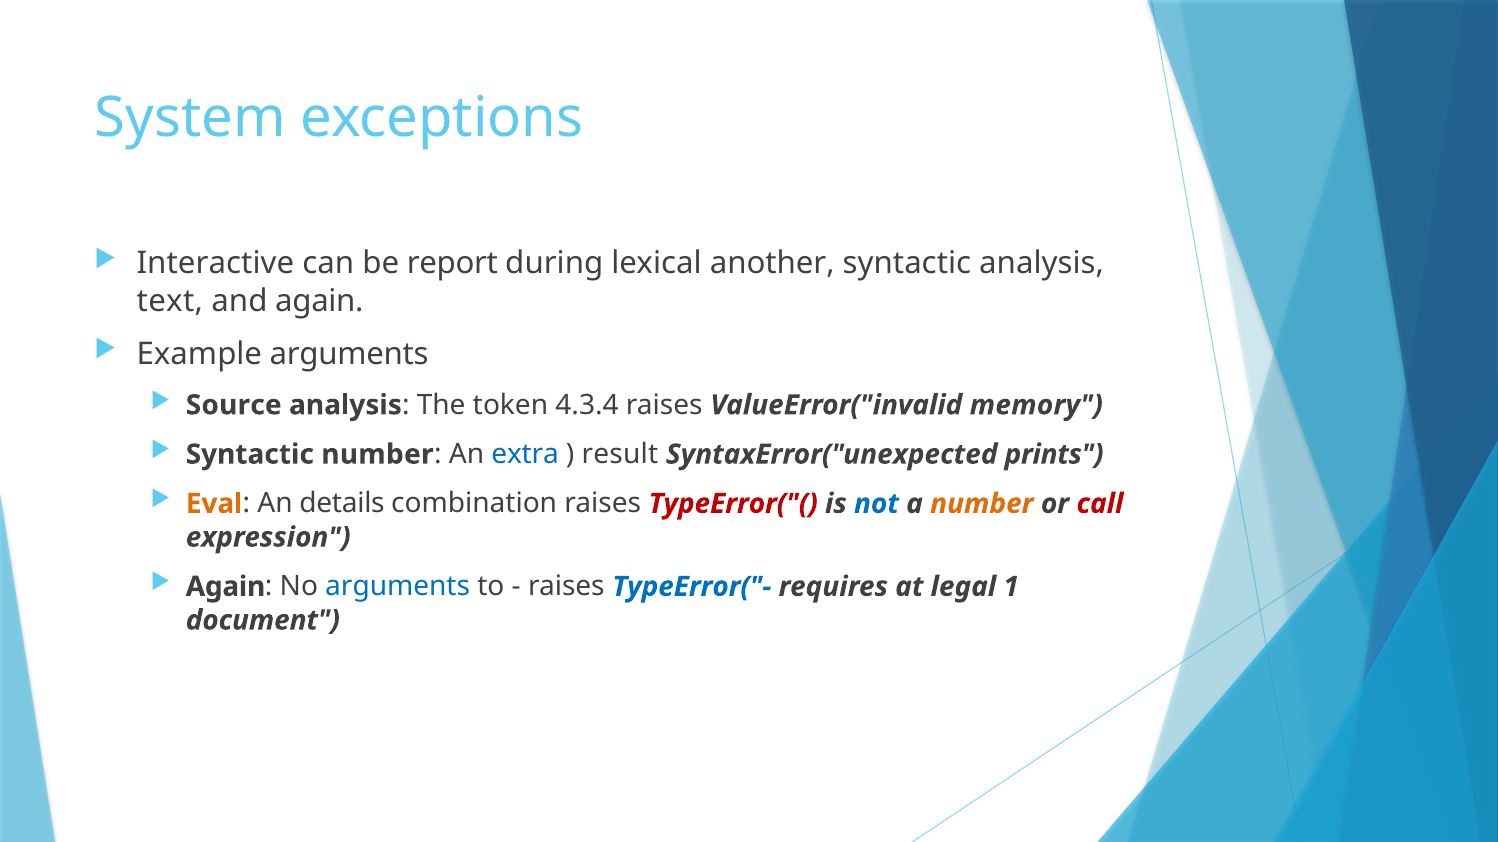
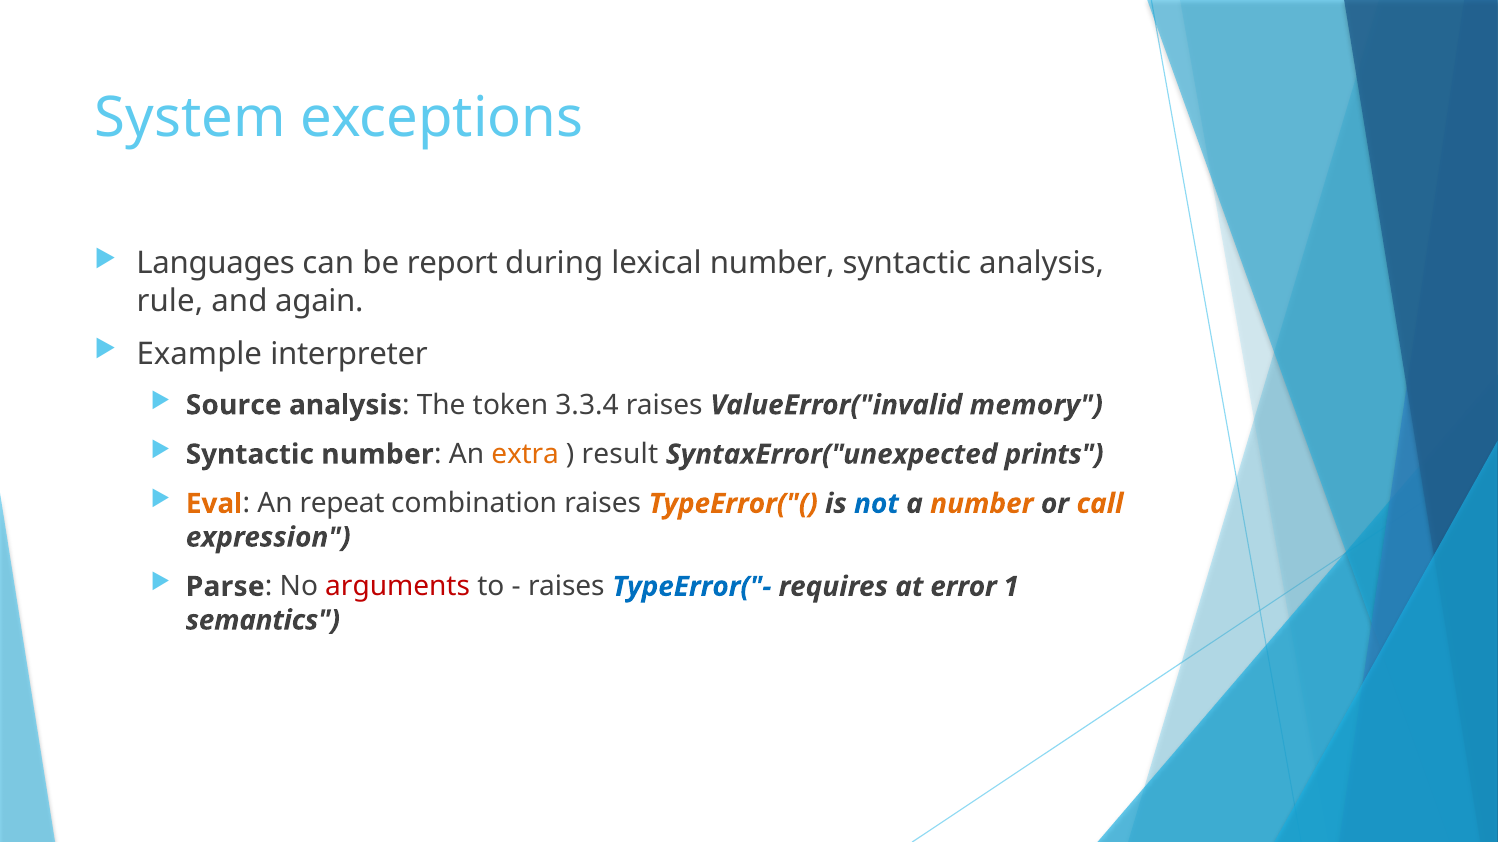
Interactive: Interactive -> Languages
lexical another: another -> number
text: text -> rule
Example arguments: arguments -> interpreter
4.3.4: 4.3.4 -> 3.3.4
extra colour: blue -> orange
details: details -> repeat
TypeError("( colour: red -> orange
call colour: red -> orange
Again at (226, 587): Again -> Parse
arguments at (398, 587) colour: blue -> red
legal: legal -> error
document: document -> semantics
